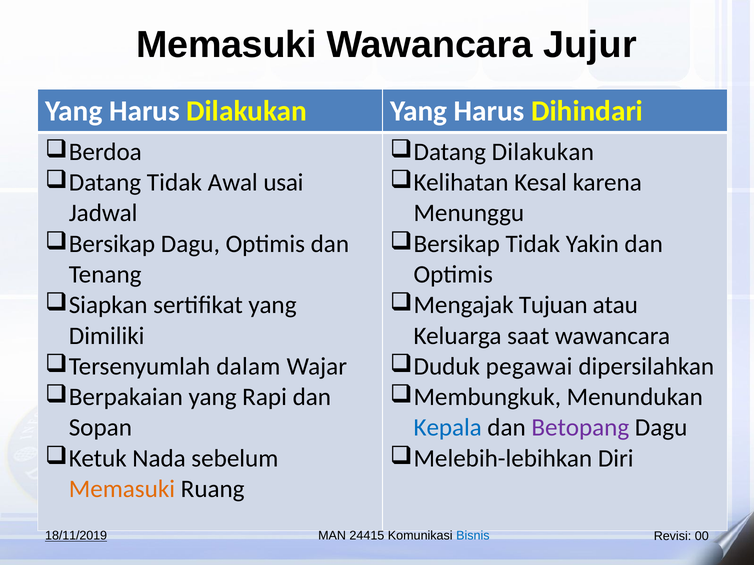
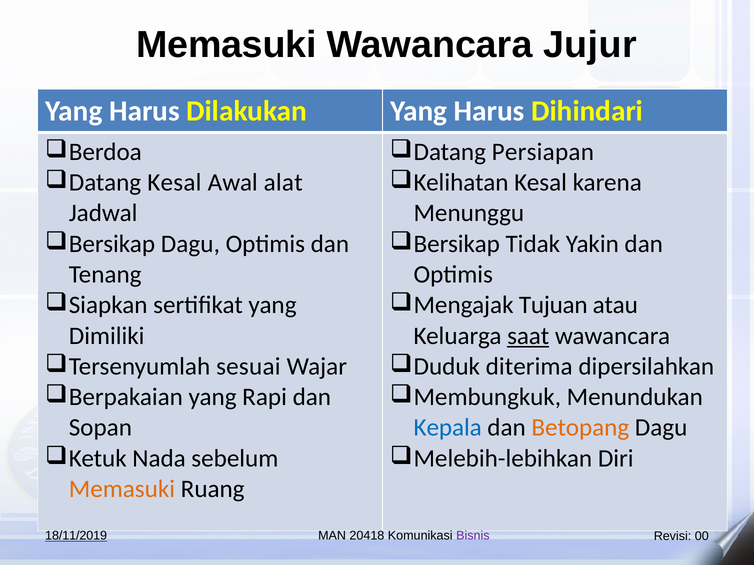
Dilakukan at (543, 152): Dilakukan -> Persiapan
Tidak at (174, 183): Tidak -> Kesal
usai: usai -> alat
saat underline: none -> present
dalam: dalam -> sesuai
pegawai: pegawai -> diterima
Betopang colour: purple -> orange
24415: 24415 -> 20418
Bisnis colour: blue -> purple
